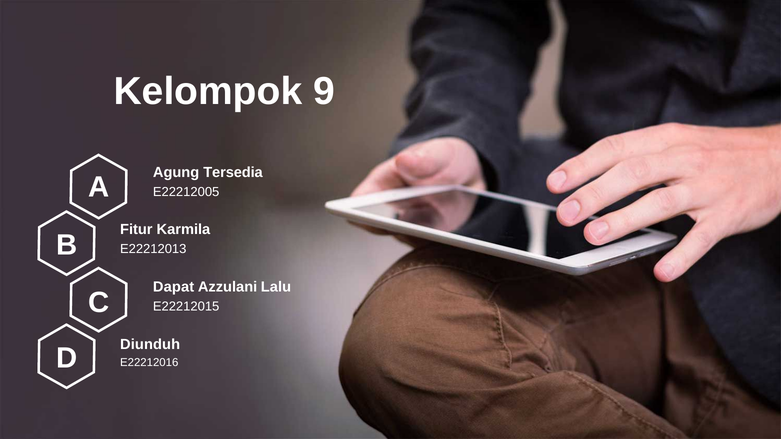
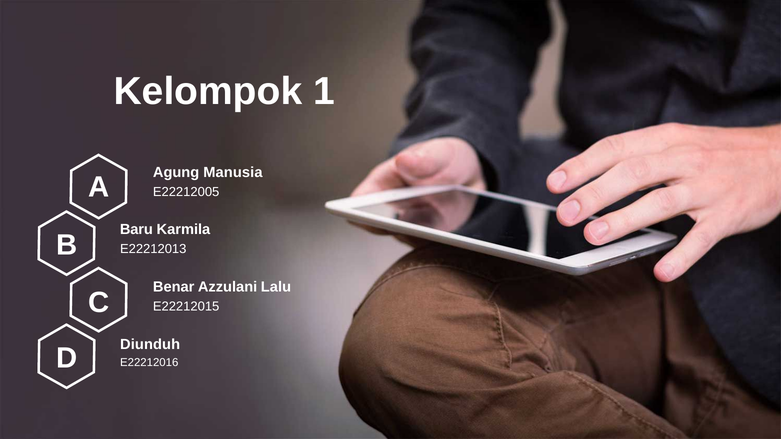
9: 9 -> 1
Tersedia: Tersedia -> Manusia
Fitur: Fitur -> Baru
Dapat: Dapat -> Benar
